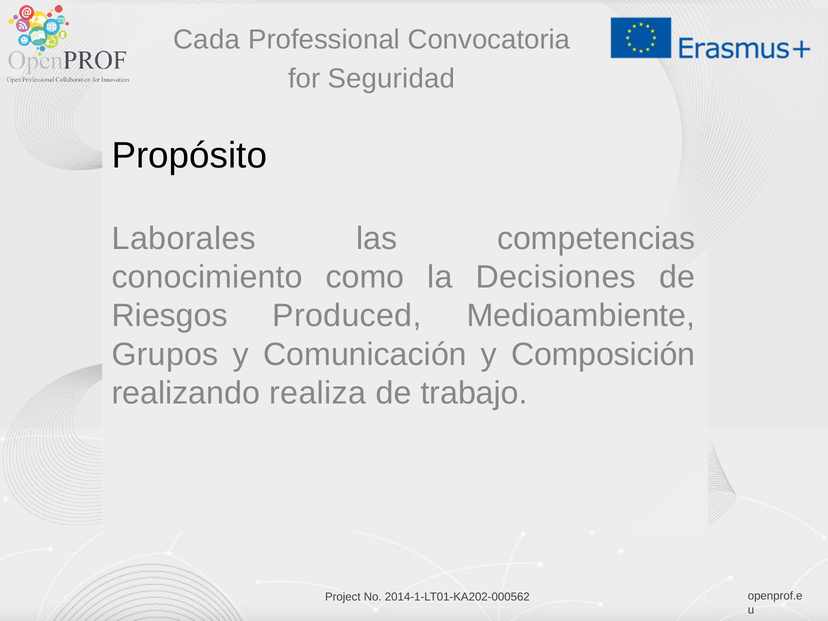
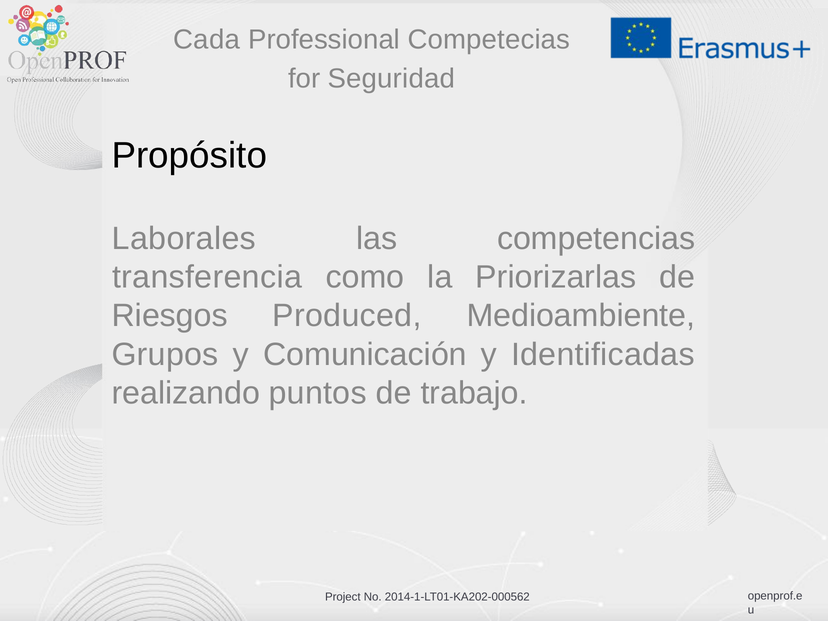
Convocatoria: Convocatoria -> Competecias
conocimiento: conocimiento -> transferencia
Decisiones: Decisiones -> Priorizarlas
Composición: Composición -> Identificadas
realiza: realiza -> puntos
